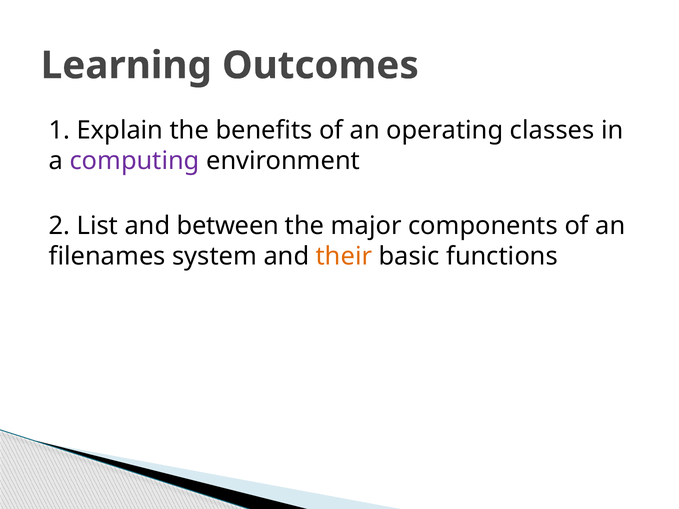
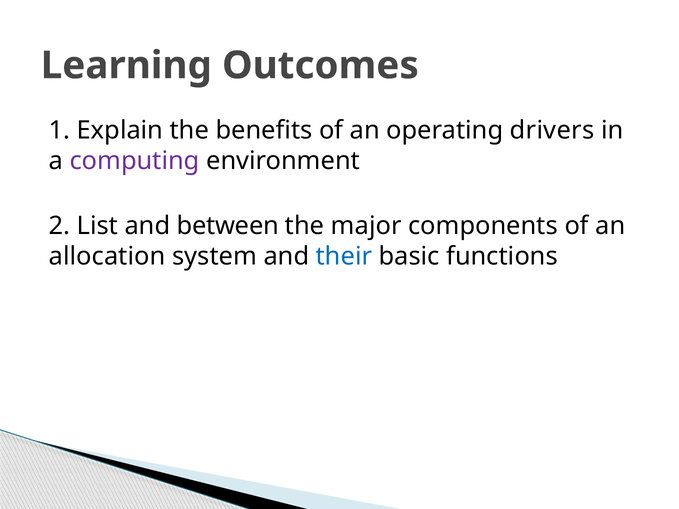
classes: classes -> drivers
filenames: filenames -> allocation
their colour: orange -> blue
